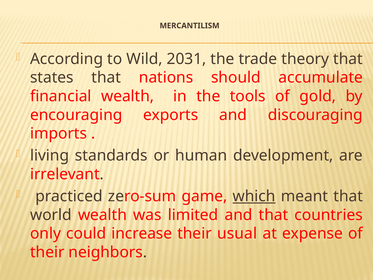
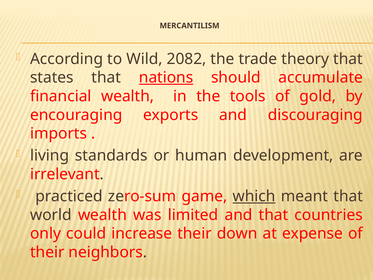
2031: 2031 -> 2082
nations underline: none -> present
usual: usual -> down
